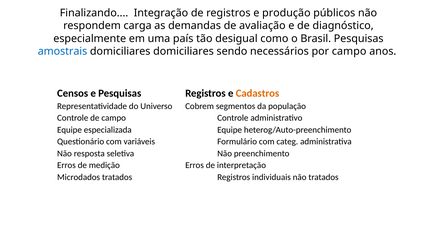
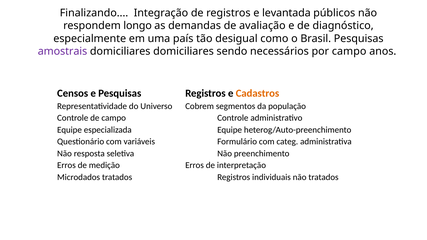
produção: produção -> levantada
carga: carga -> longo
amostrais colour: blue -> purple
